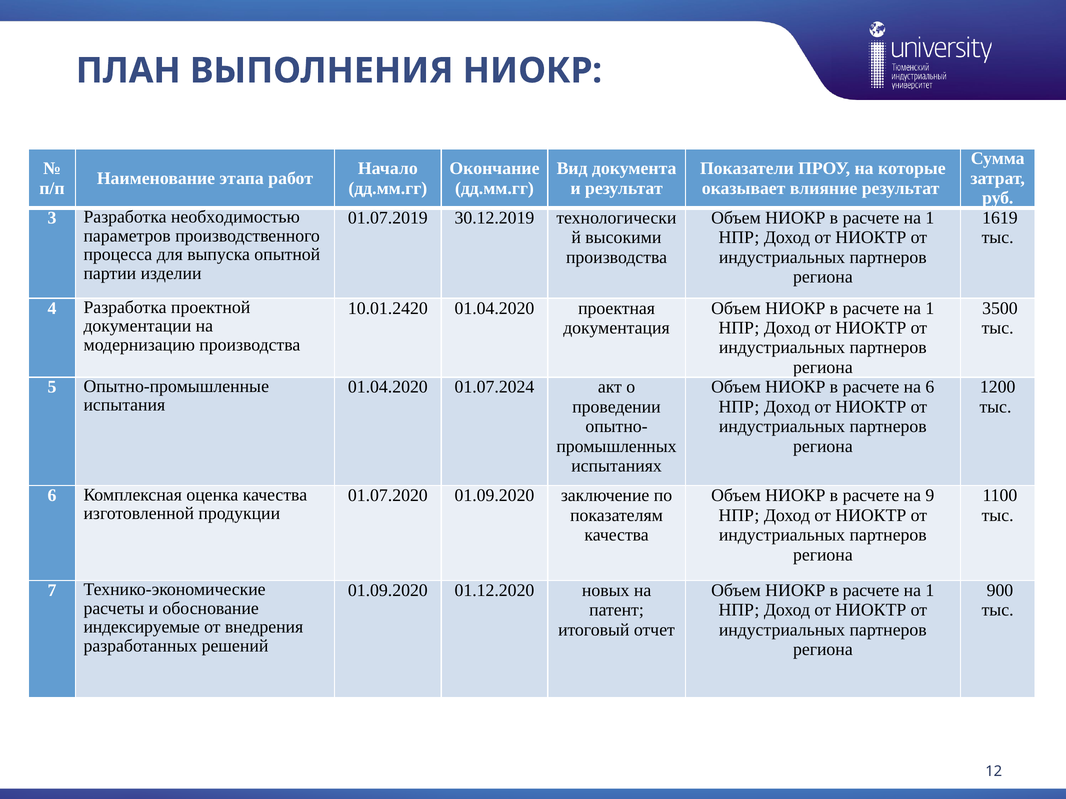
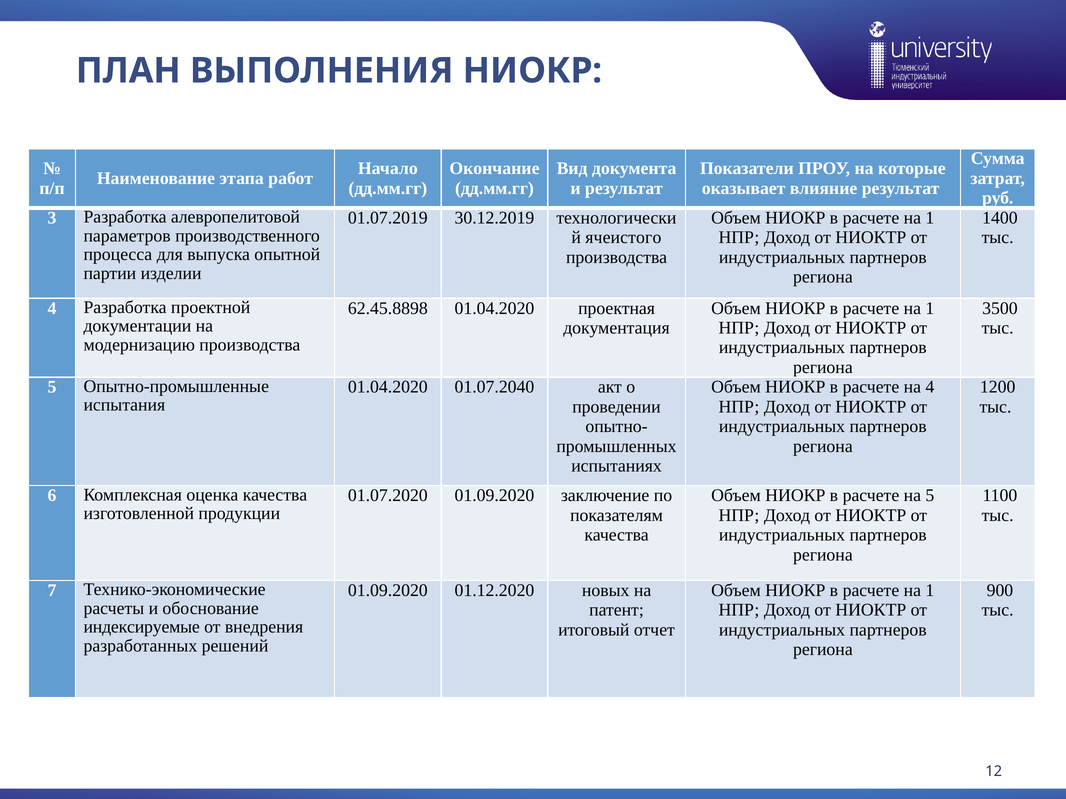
необходимостью: необходимостью -> алевропелитовой
1619: 1619 -> 1400
высокими: высокими -> ячеистого
10.01.2420: 10.01.2420 -> 62.45.8898
01.07.2024: 01.07.2024 -> 01.07.2040
на 6: 6 -> 4
на 9: 9 -> 5
